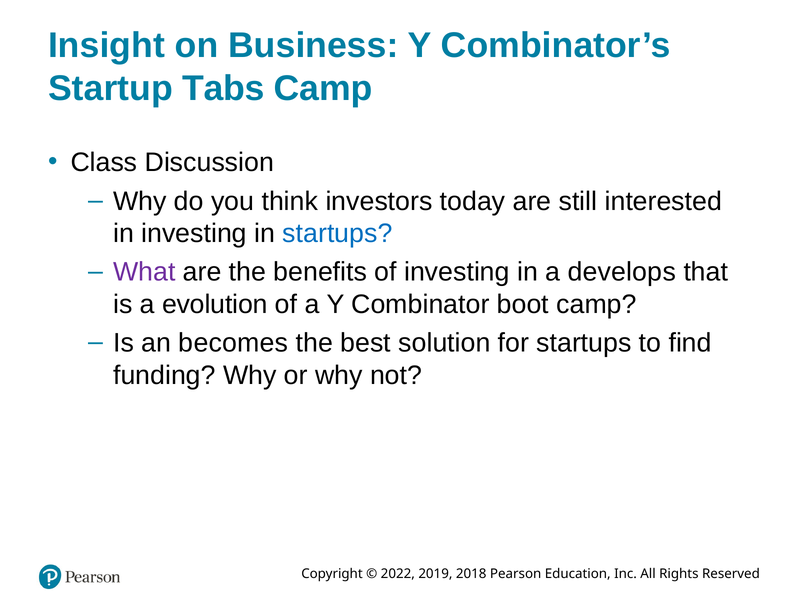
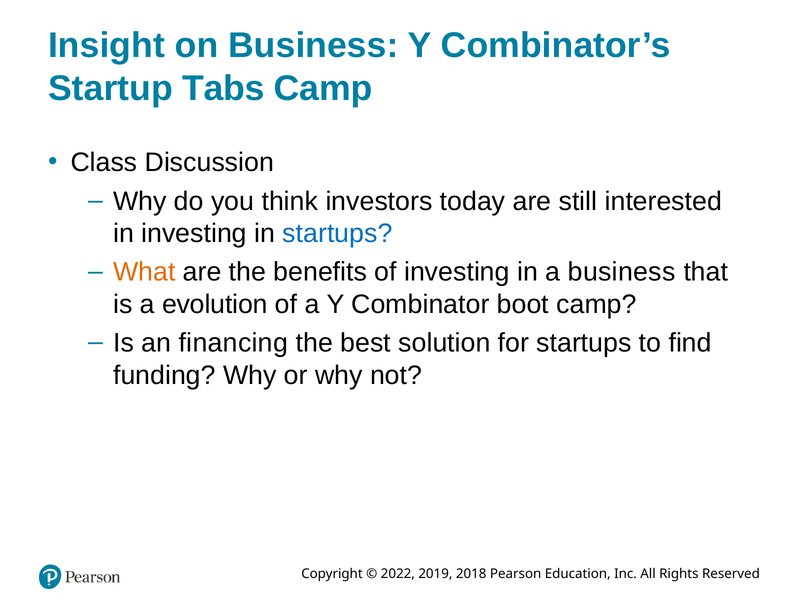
What colour: purple -> orange
a develops: develops -> business
becomes: becomes -> financing
